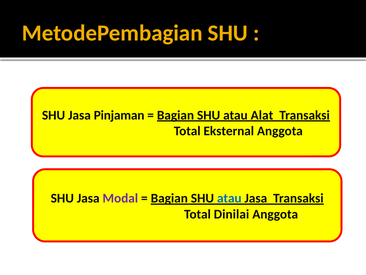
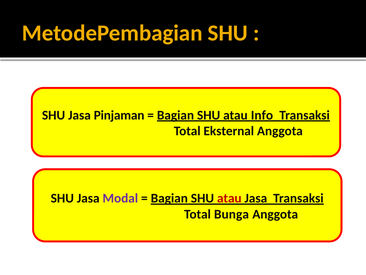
Alat: Alat -> Info
atau at (229, 198) colour: blue -> red
Dinilai: Dinilai -> Bunga
